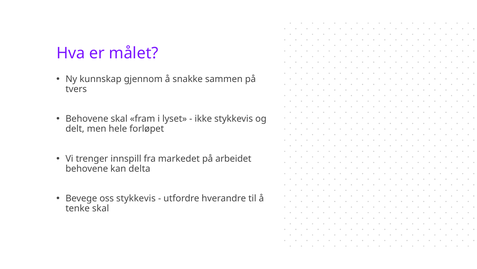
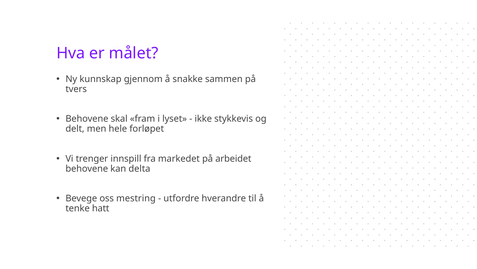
oss stykkevis: stykkevis -> mestring
tenke skal: skal -> hatt
